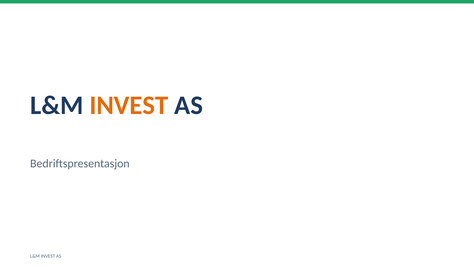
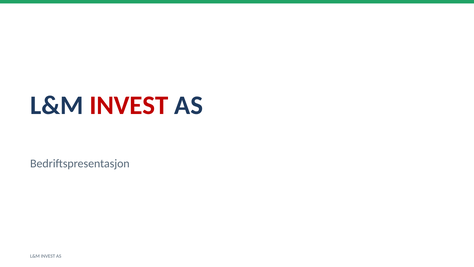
INVEST at (129, 105) colour: orange -> red
